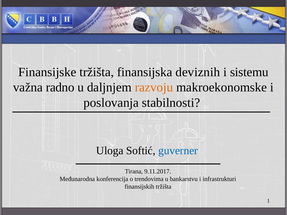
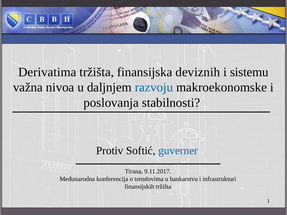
Finansijske: Finansijske -> Derivatima
radno: radno -> nivoa
razvoju colour: orange -> blue
Uloga: Uloga -> Protiv
